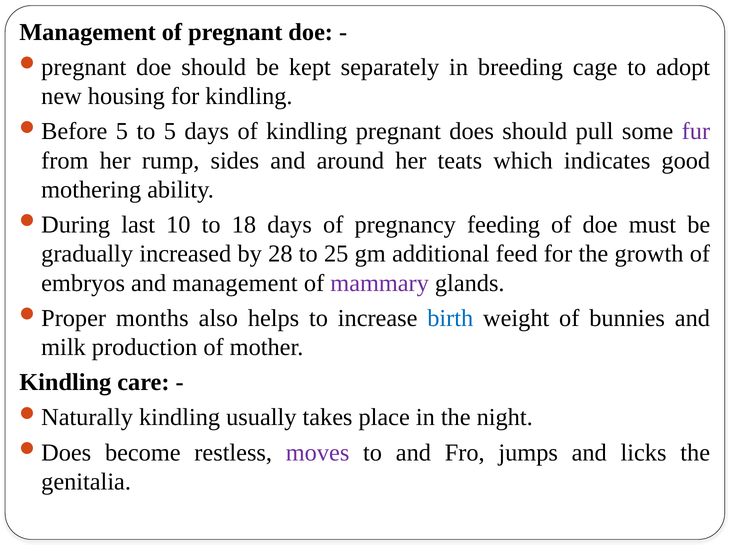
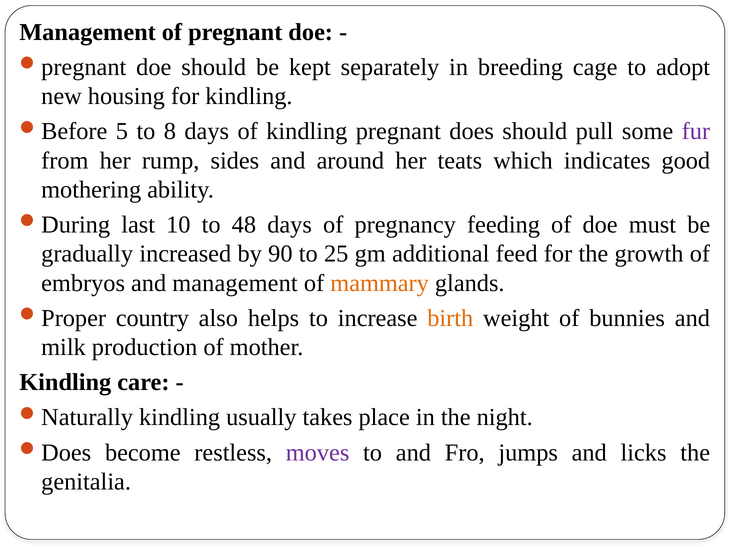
to 5: 5 -> 8
18: 18 -> 48
28: 28 -> 90
mammary colour: purple -> orange
months: months -> country
birth colour: blue -> orange
